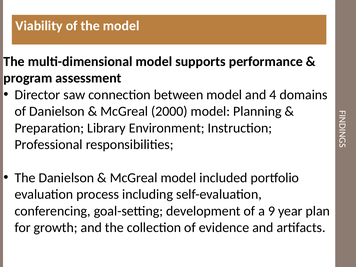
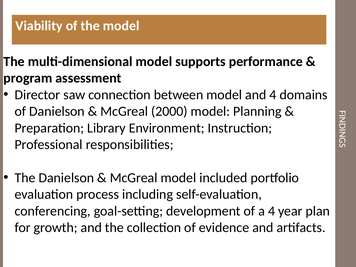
a 9: 9 -> 4
